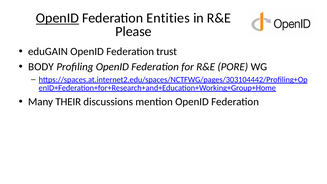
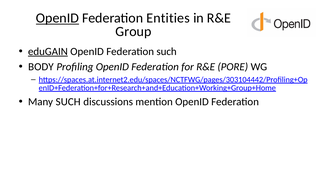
Please: Please -> Group
eduGAIN underline: none -> present
Federation trust: trust -> such
Many THEIR: THEIR -> SUCH
